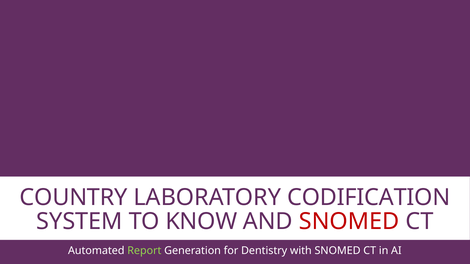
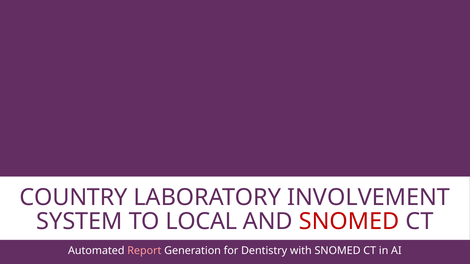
CODIFICATION: CODIFICATION -> INVOLVEMENT
KNOW: KNOW -> LOCAL
Report colour: light green -> pink
